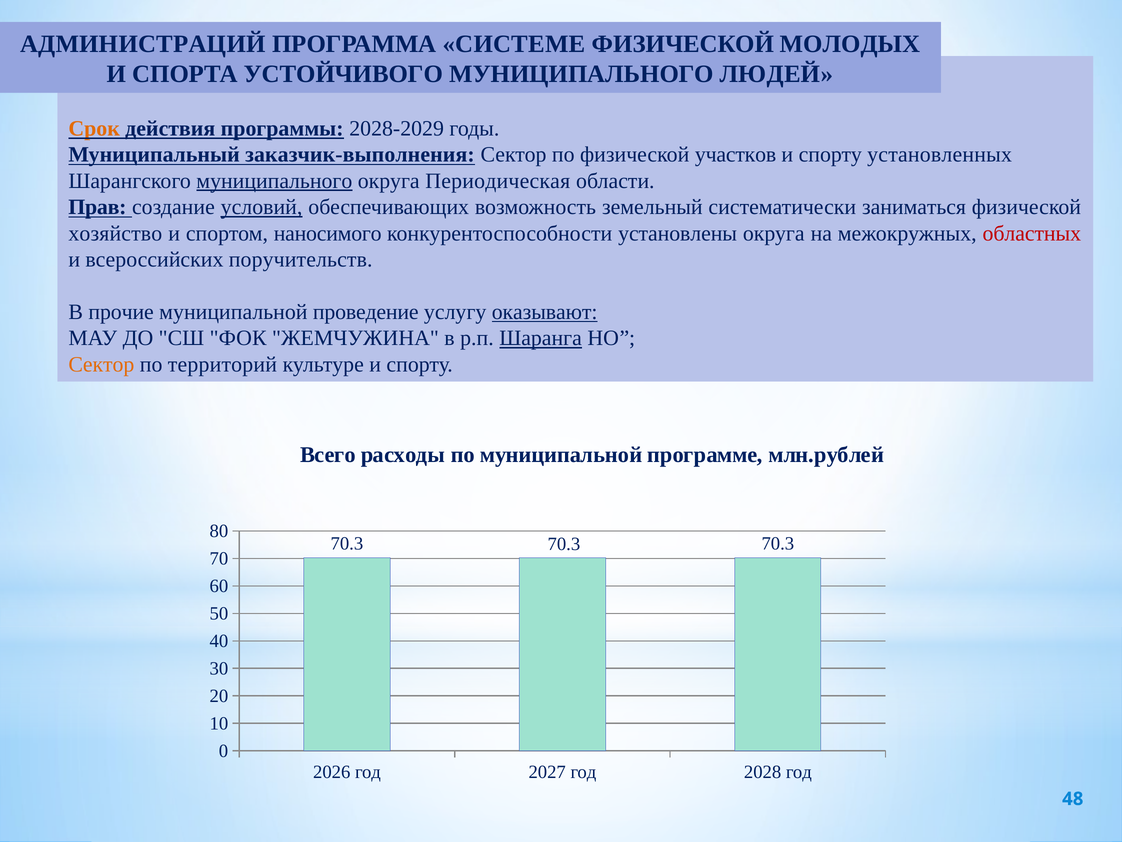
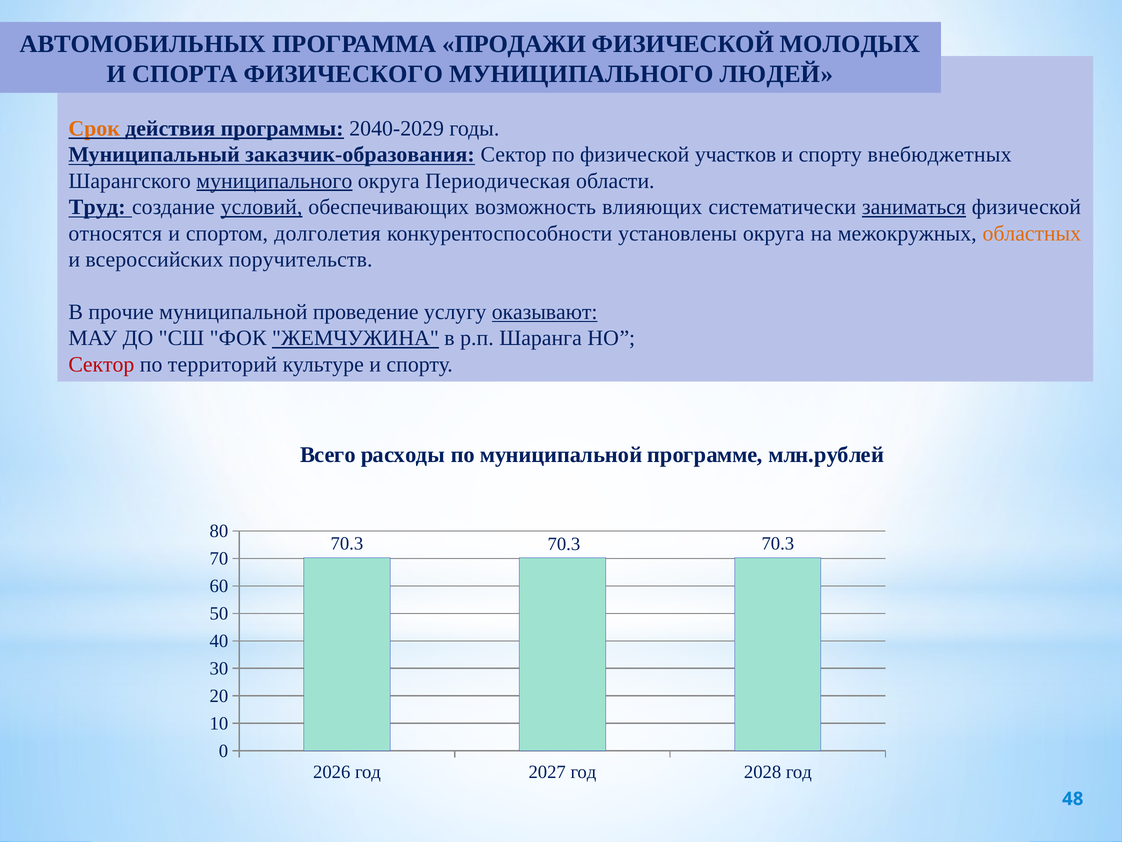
АДМИНИСТРАЦИЙ: АДМИНИСТРАЦИЙ -> АВТОМОБИЛЬНЫХ
СИСТЕМЕ: СИСТЕМЕ -> ПРОДАЖИ
УСТОЙЧИВОГО: УСТОЙЧИВОГО -> ФИЗИЧЕСКОГО
2028-2029: 2028-2029 -> 2040-2029
заказчик-выполнения: заказчик-выполнения -> заказчик-образования
установленных: установленных -> внебюджетных
Прав: Прав -> Труд
земельный: земельный -> влияющих
заниматься underline: none -> present
хозяйство: хозяйство -> относятся
наносимого: наносимого -> долголетия
областных colour: red -> orange
ЖЕМЧУЖИНА underline: none -> present
Шаранга underline: present -> none
Сектор at (101, 364) colour: orange -> red
